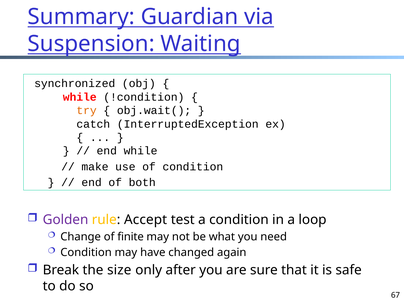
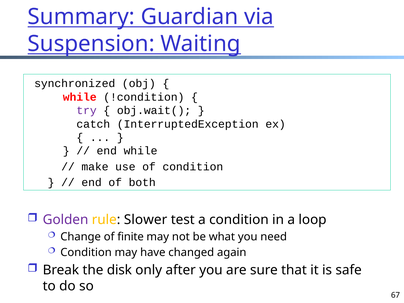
try colour: orange -> purple
Accept: Accept -> Slower
size: size -> disk
